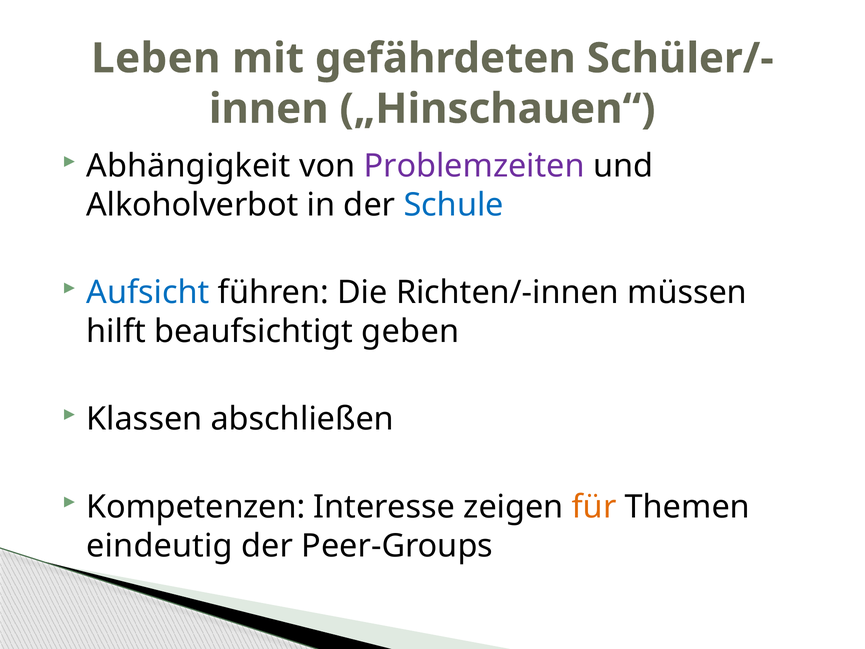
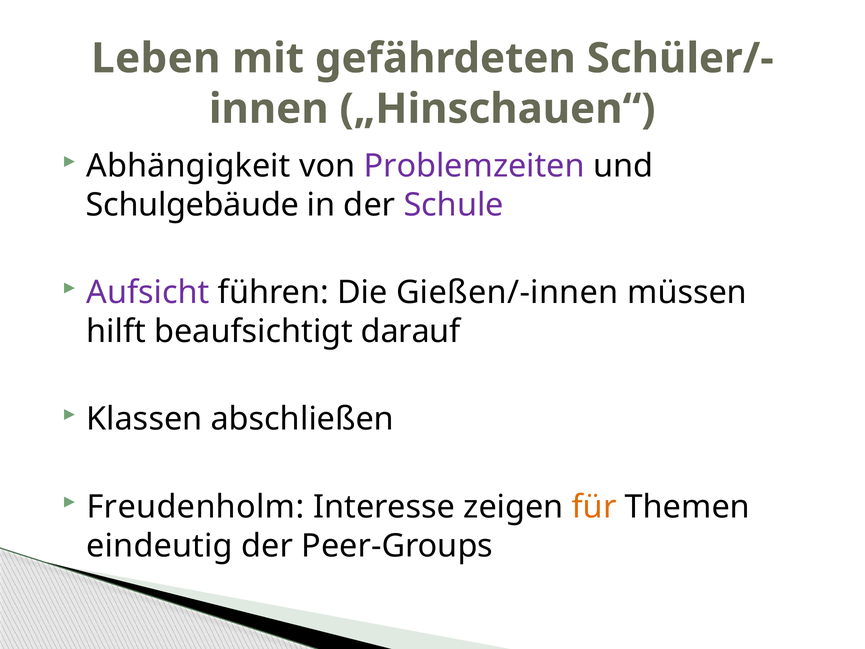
Alkoholverbot: Alkoholverbot -> Schulgebäude
Schule colour: blue -> purple
Aufsicht colour: blue -> purple
Richten/-innen: Richten/-innen -> Gießen/-innen
geben: geben -> darauf
Kompetenzen: Kompetenzen -> Freudenholm
